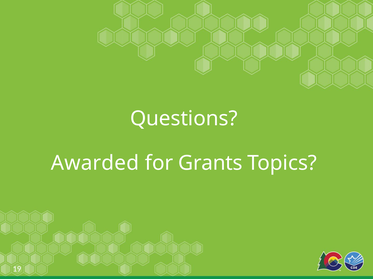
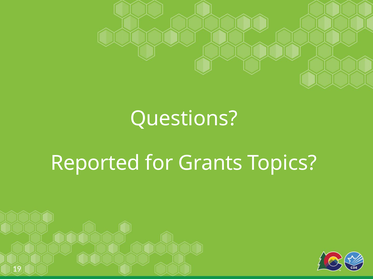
Awarded: Awarded -> Reported
